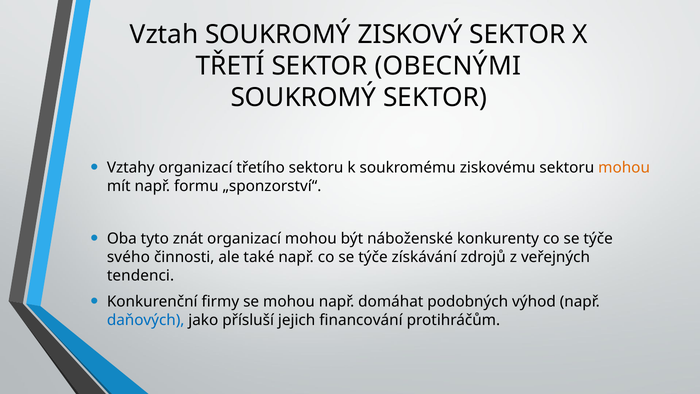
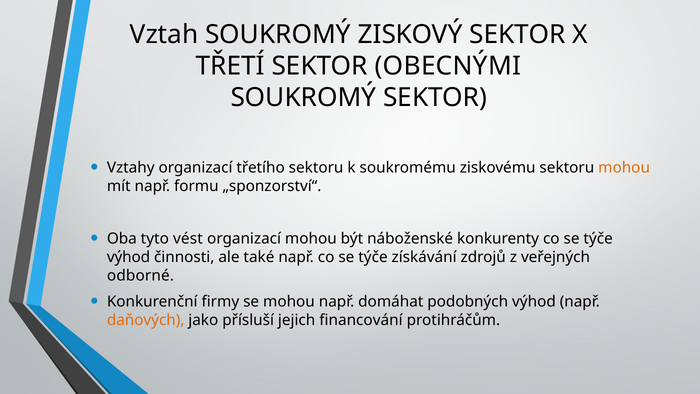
znát: znát -> vést
svého at (128, 257): svého -> výhod
tendenci: tendenci -> odborné
daňových colour: blue -> orange
